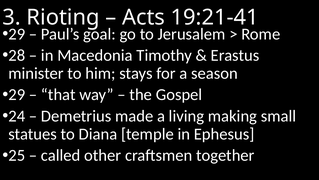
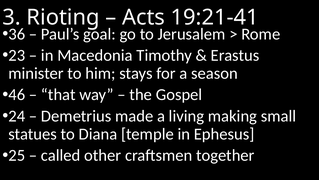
29 at (17, 34): 29 -> 36
28: 28 -> 23
29 at (17, 94): 29 -> 46
